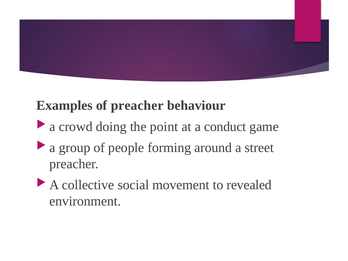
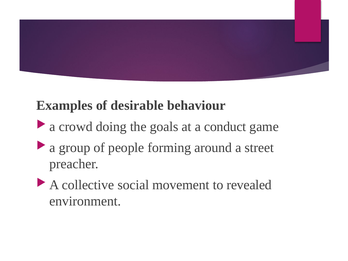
of preacher: preacher -> desirable
point: point -> goals
